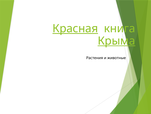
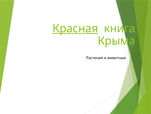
Крыма underline: present -> none
